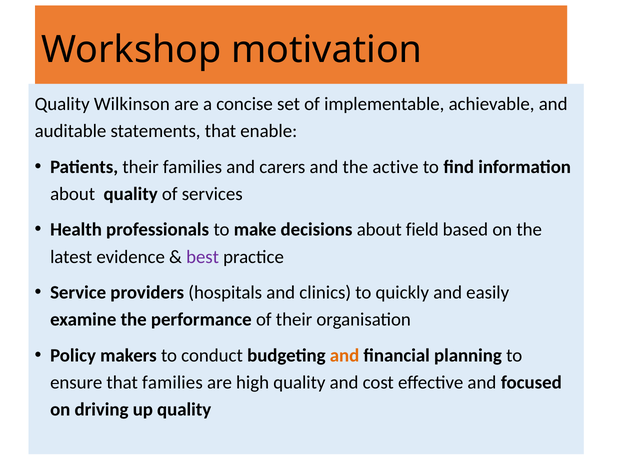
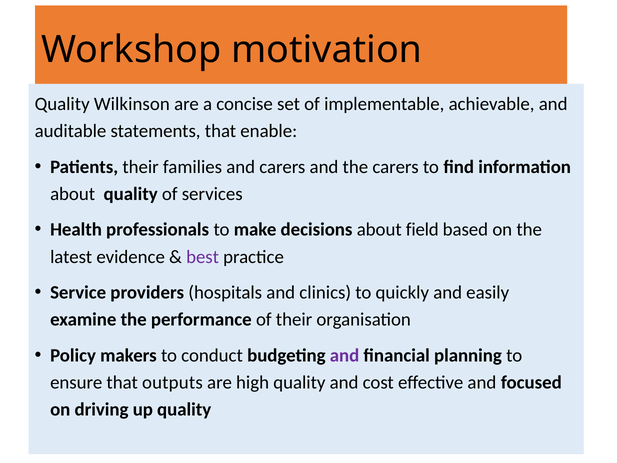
the active: active -> carers
and at (345, 355) colour: orange -> purple
that families: families -> outputs
